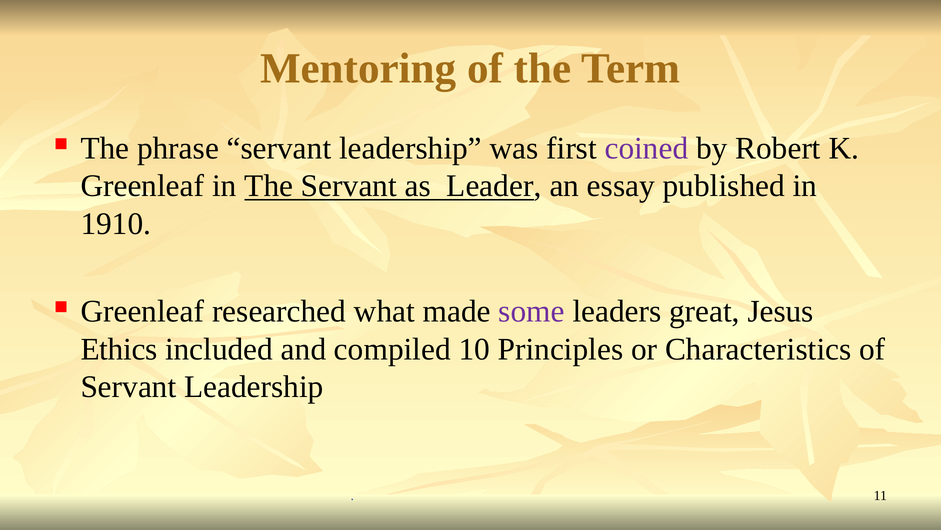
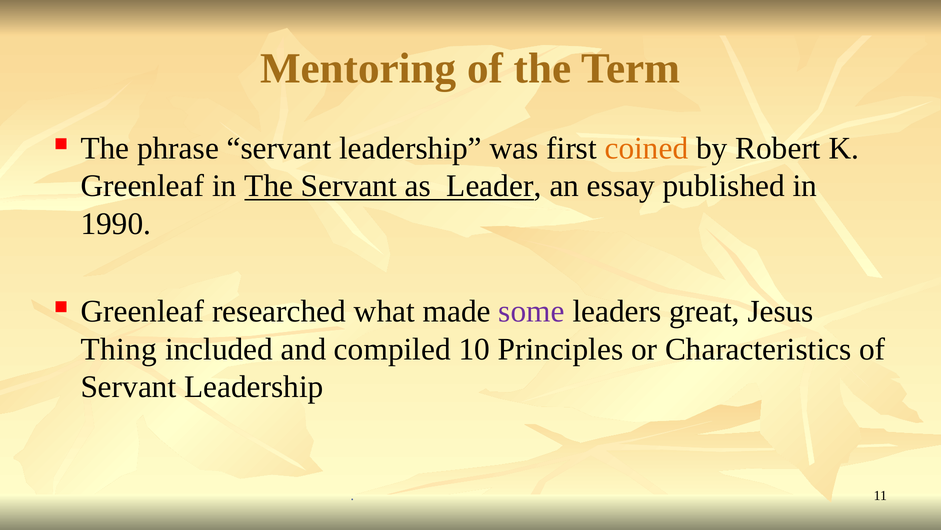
coined colour: purple -> orange
1910: 1910 -> 1990
Ethics: Ethics -> Thing
